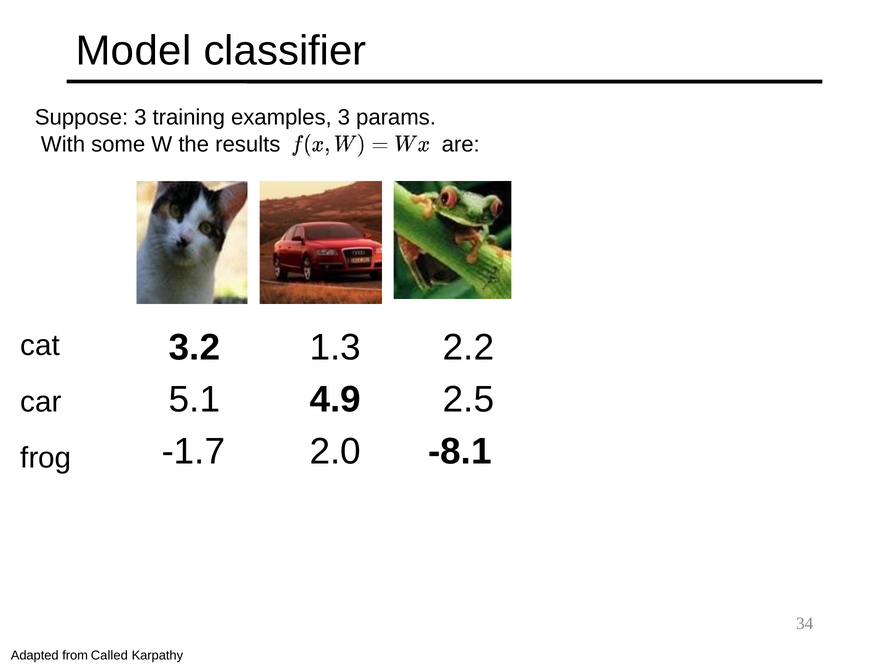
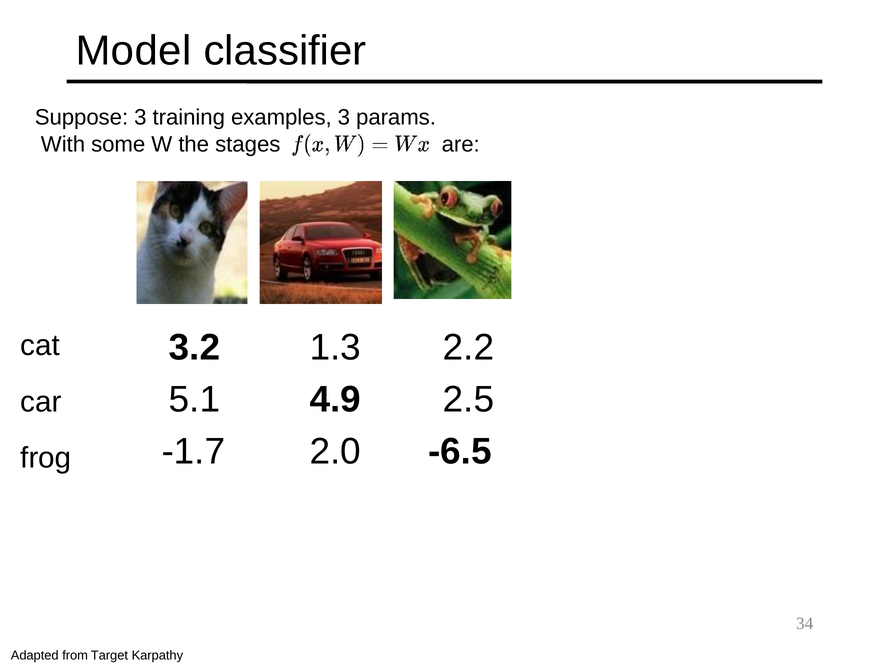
results: results -> stages
-8.1: -8.1 -> -6.5
Called: Called -> Target
